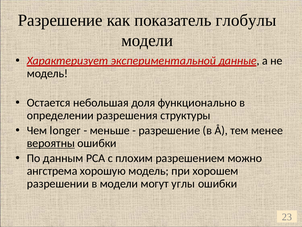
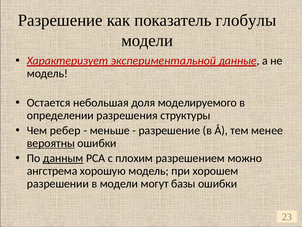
функционально: функционально -> моделируемого
longer: longer -> ребер
данным underline: none -> present
углы: углы -> базы
